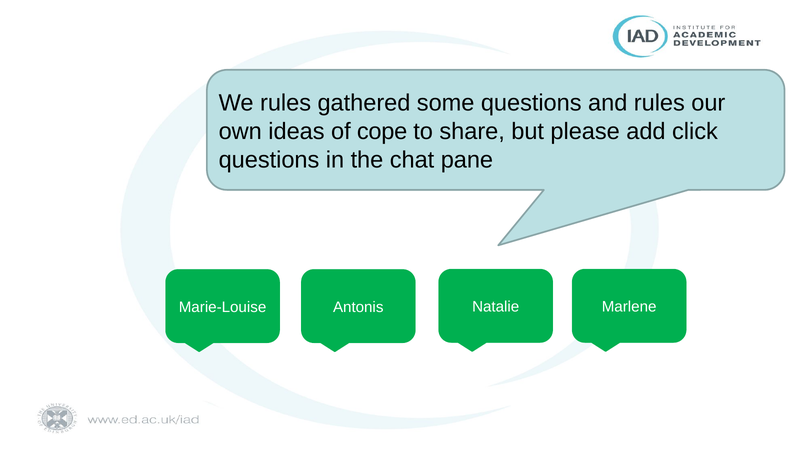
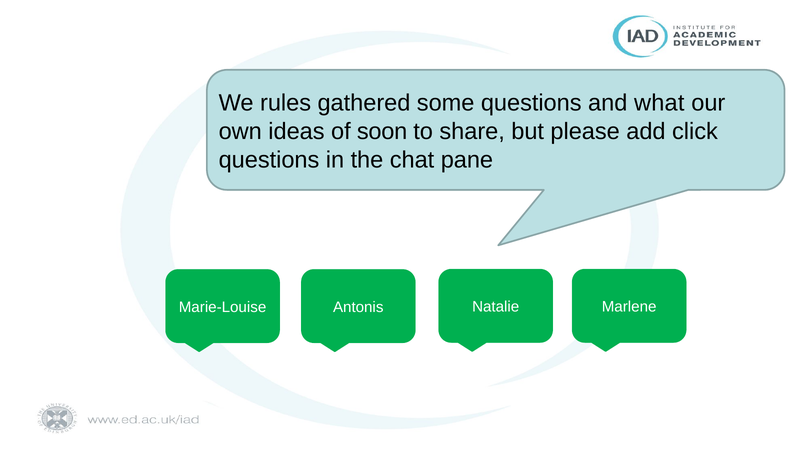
and rules: rules -> what
cope: cope -> soon
